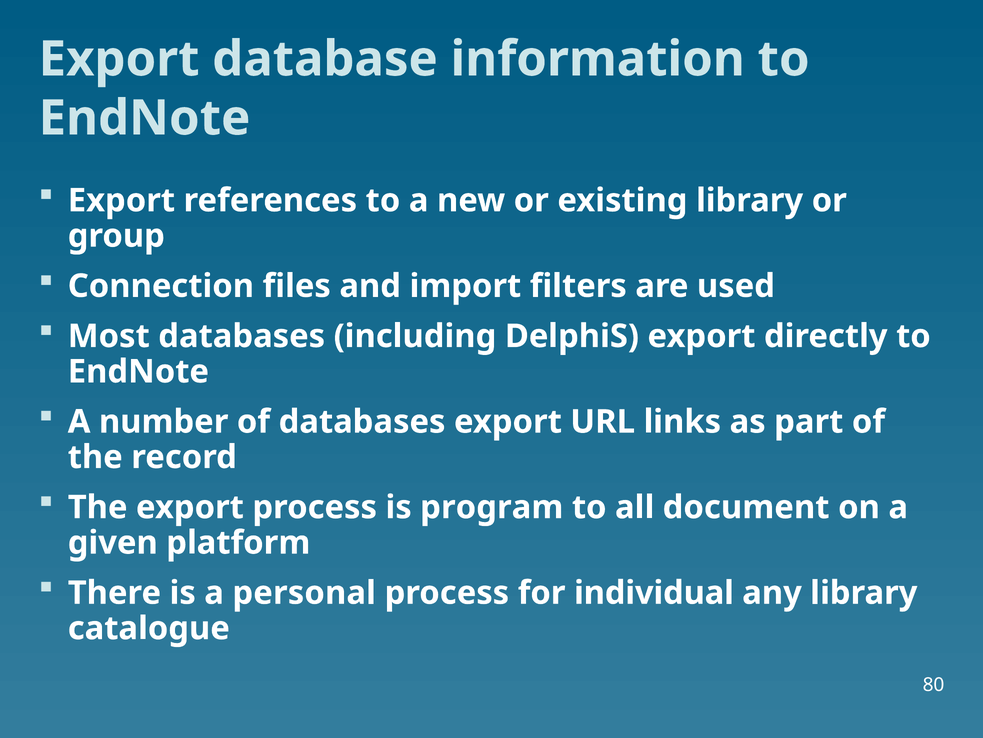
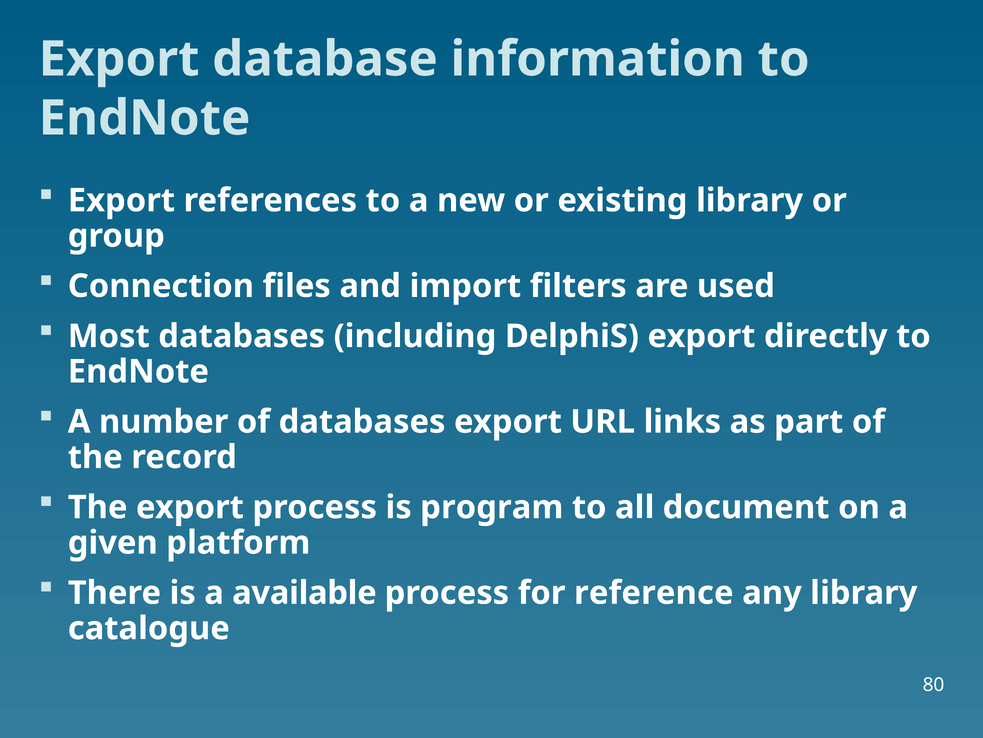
personal: personal -> available
individual: individual -> reference
